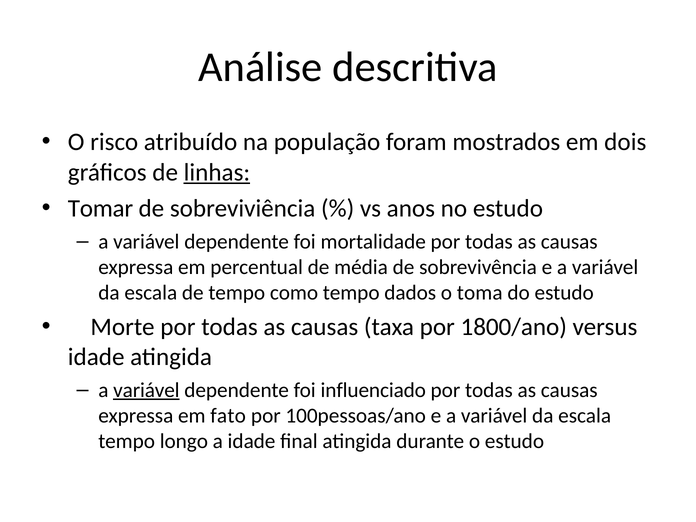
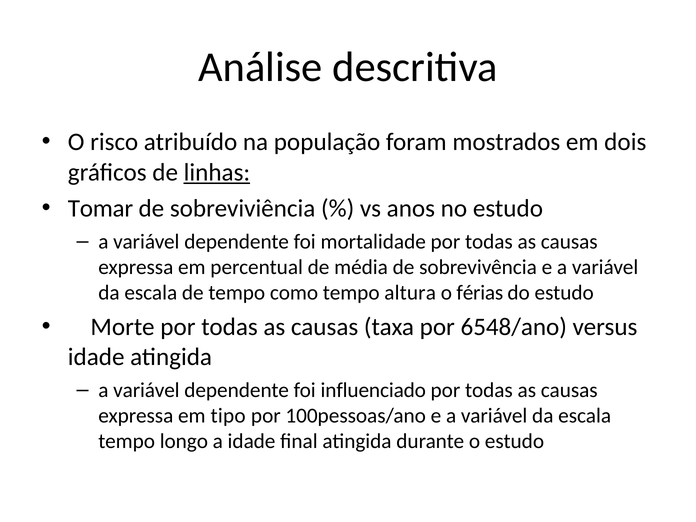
dados: dados -> altura
toma: toma -> férias
1800/ano: 1800/ano -> 6548/ano
variável at (146, 390) underline: present -> none
fato: fato -> tipo
